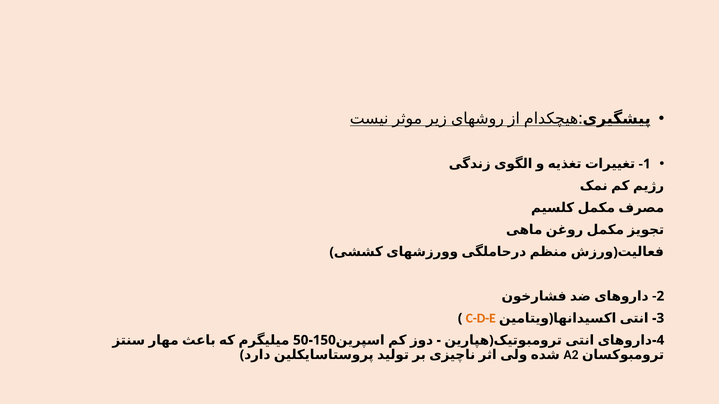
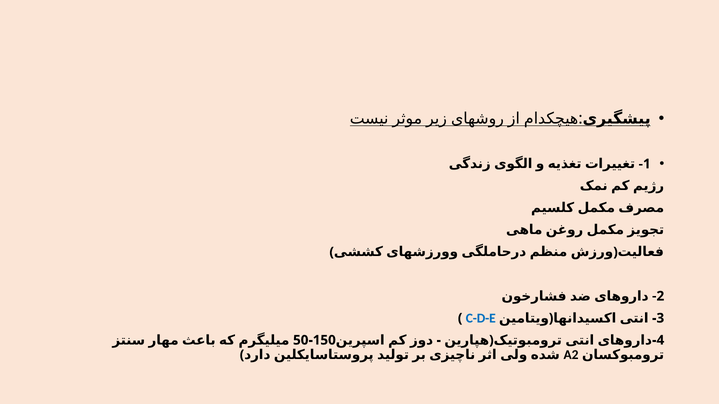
C-D-E colour: orange -> blue
